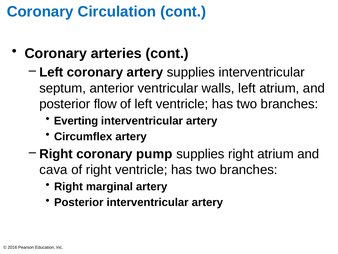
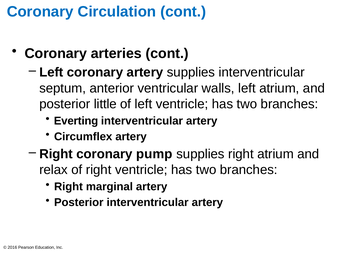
flow: flow -> little
cava: cava -> relax
